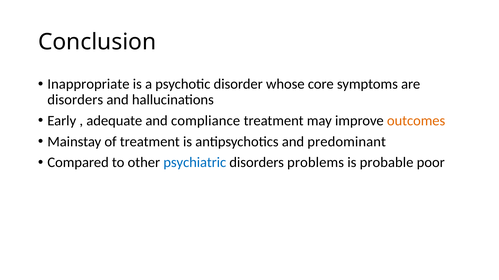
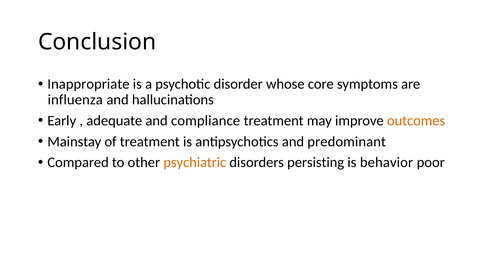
disorders at (75, 100): disorders -> influenza
psychiatric colour: blue -> orange
problems: problems -> persisting
probable: probable -> behavior
